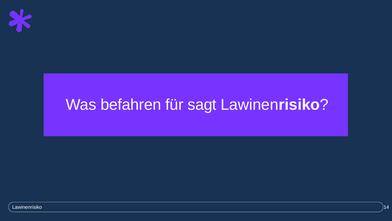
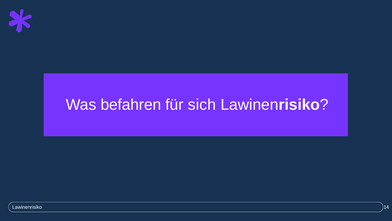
sagt: sagt -> sich
